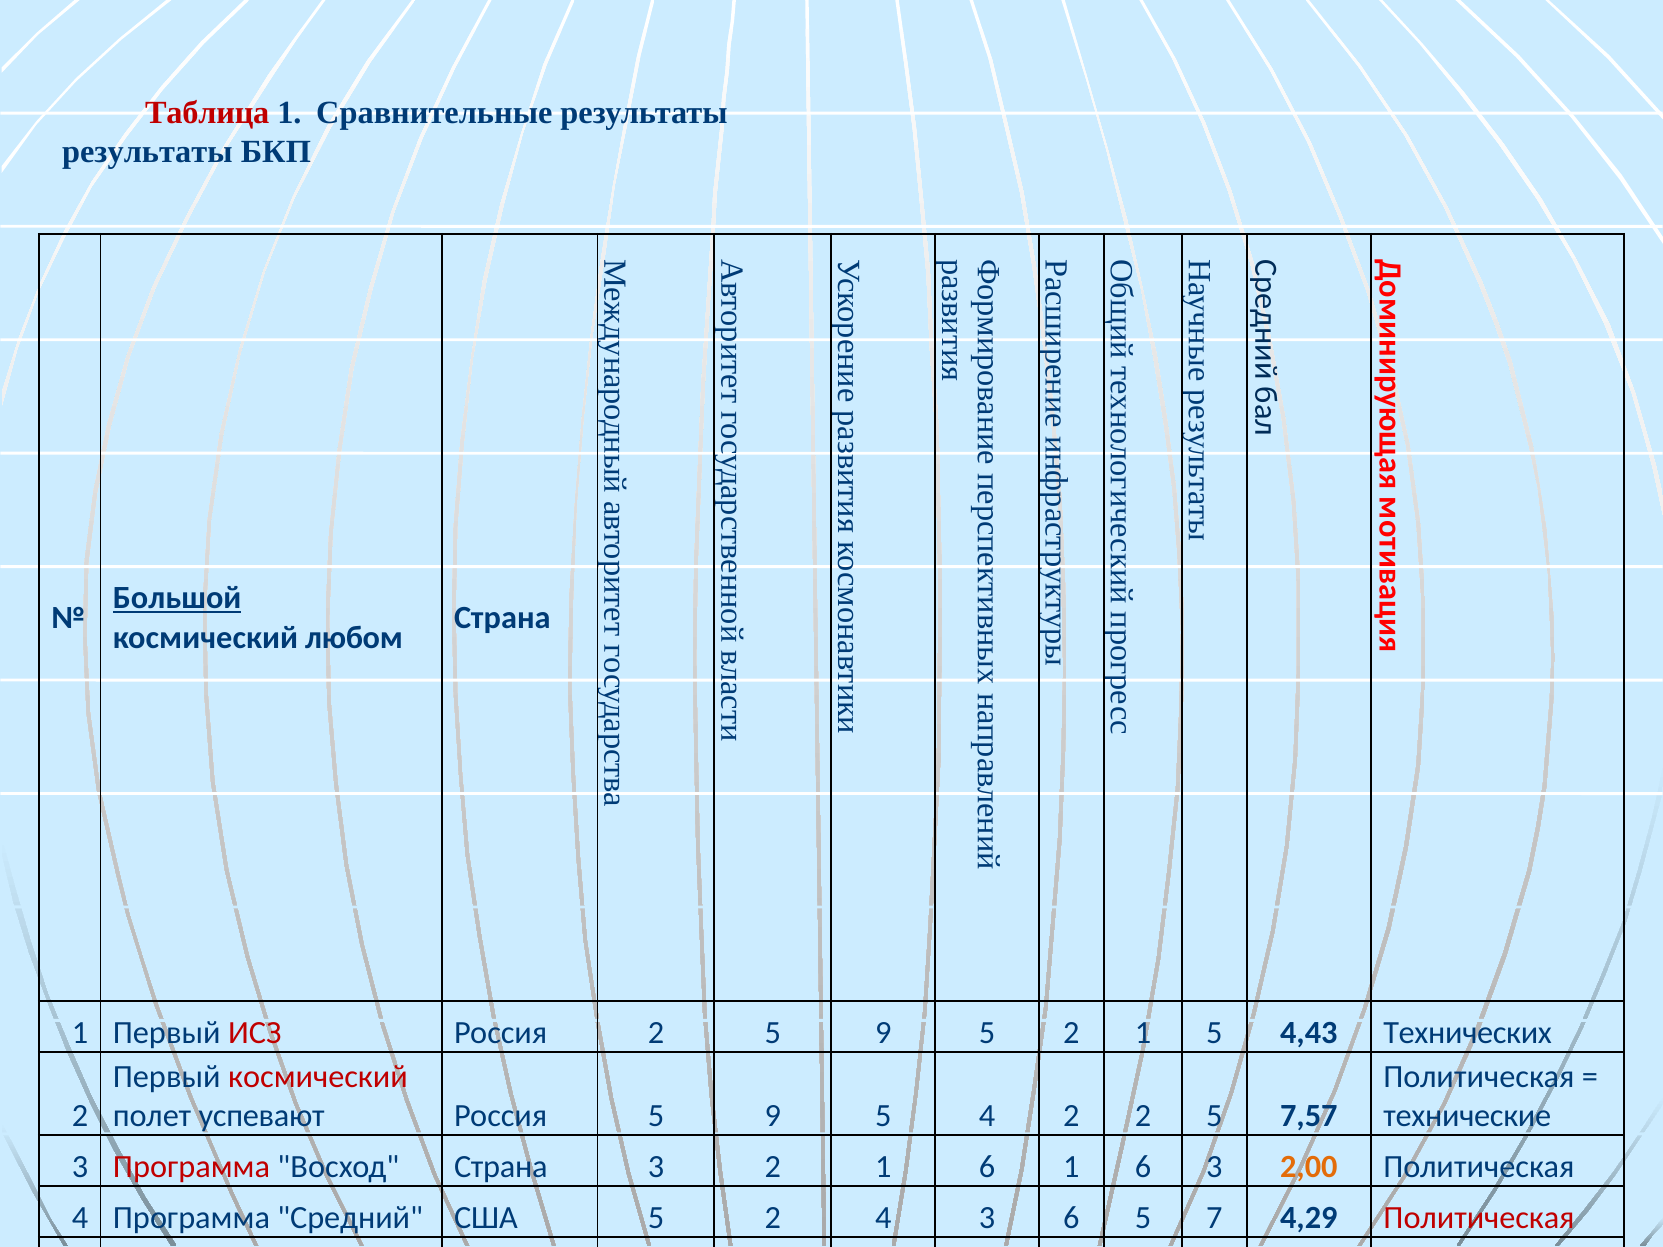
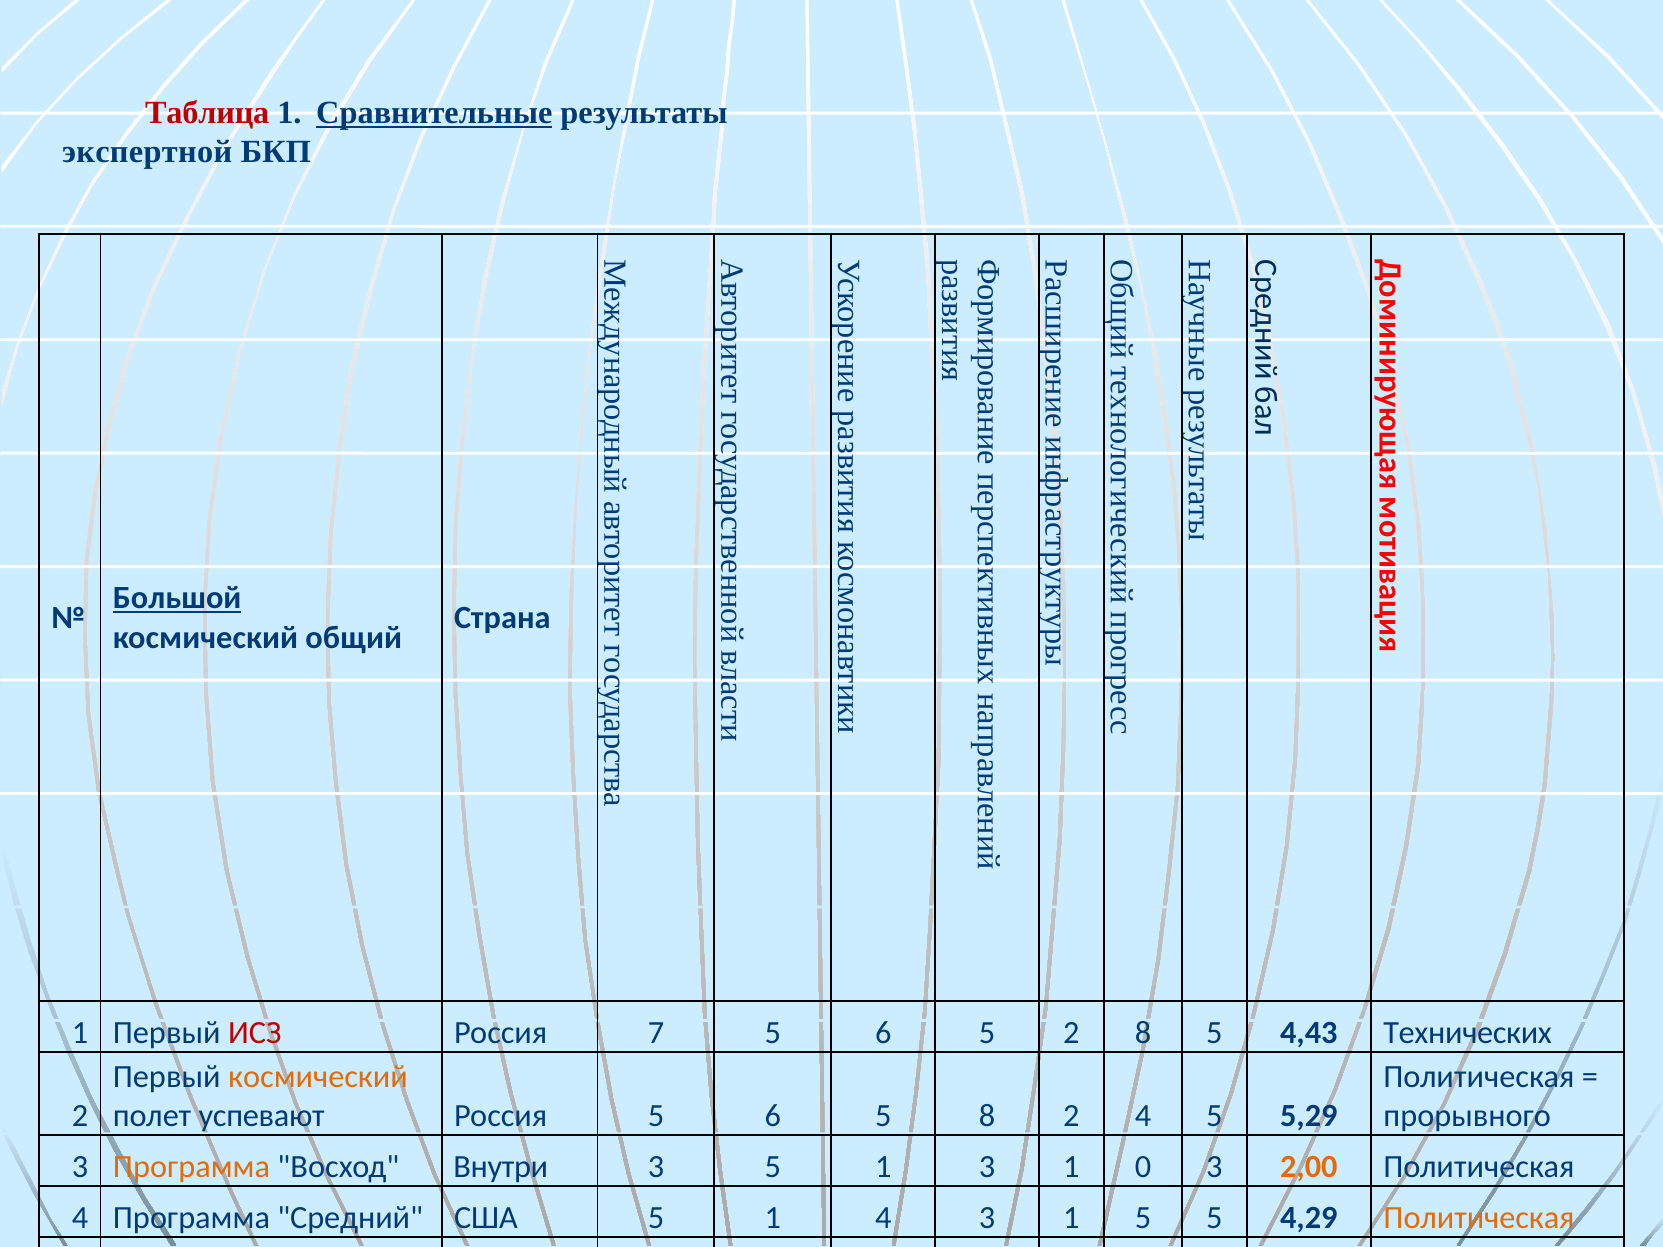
Сравнительные underline: none -> present
результаты at (147, 152): результаты -> экспертной
любом: любом -> общий
Россия 2: 2 -> 7
9 at (883, 1033): 9 -> 6
5 2 1: 1 -> 8
космический at (318, 1077) colour: red -> orange
Россия 5 9: 9 -> 6
4 at (987, 1116): 4 -> 8
2 at (1143, 1116): 2 -> 4
7,57: 7,57 -> 5,29
технические: технические -> прорывного
Программа at (192, 1167) colour: red -> orange
Восход Страна: Страна -> Внутри
2 at (773, 1167): 2 -> 5
6 at (987, 1167): 6 -> 3
6 at (1143, 1167): 6 -> 0
США 5 2: 2 -> 1
4 3 6: 6 -> 1
5 7: 7 -> 5
Политическая at (1479, 1218) colour: red -> orange
